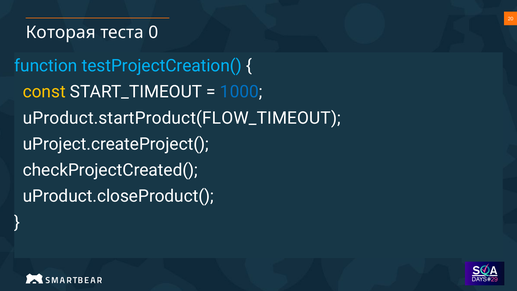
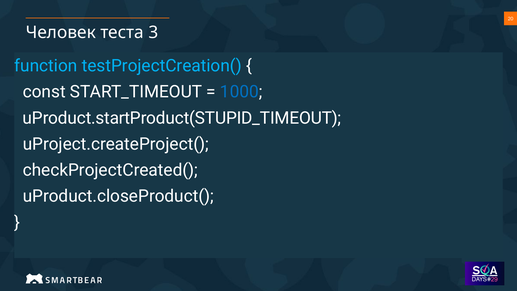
Которая: Которая -> Человек
0: 0 -> 3
const colour: yellow -> white
uProduct.startProduct(FLOW_TIMEOUT: uProduct.startProduct(FLOW_TIMEOUT -> uProduct.startProduct(STUPID_TIMEOUT
